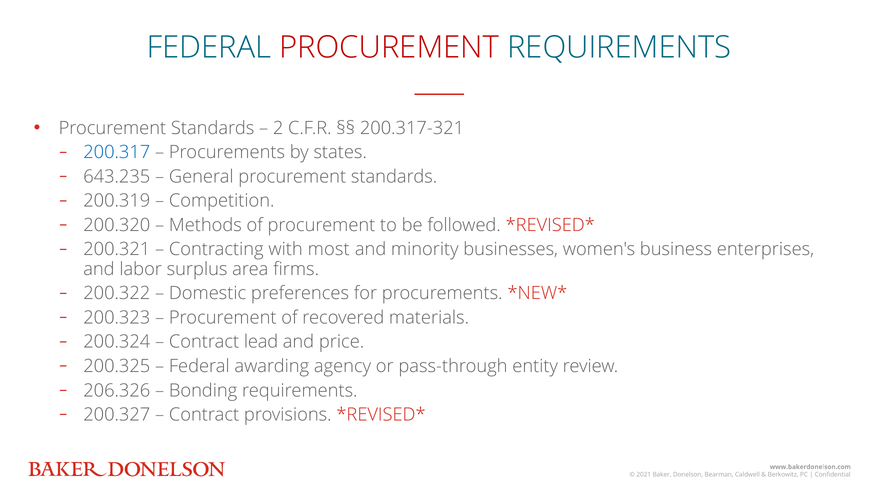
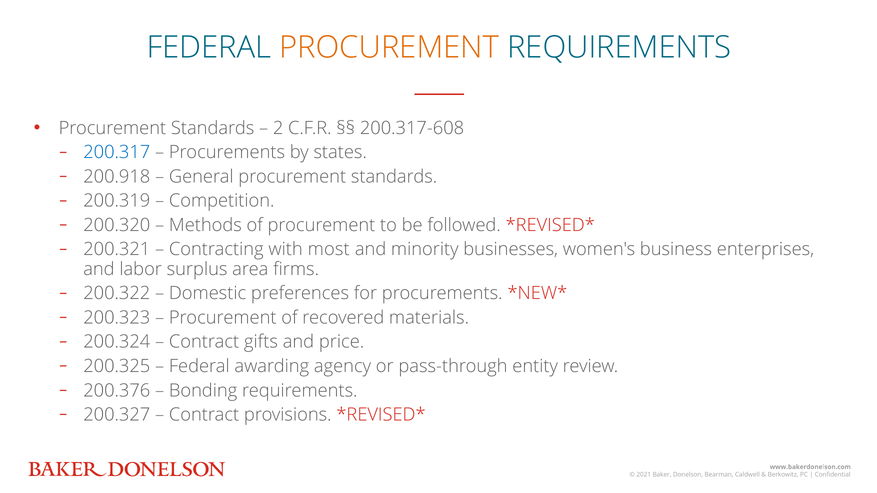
PROCUREMENT at (389, 47) colour: red -> orange
200.317-321: 200.317-321 -> 200.317-608
643.235: 643.235 -> 200.918
lead: lead -> gifts
206.326: 206.326 -> 200.376
